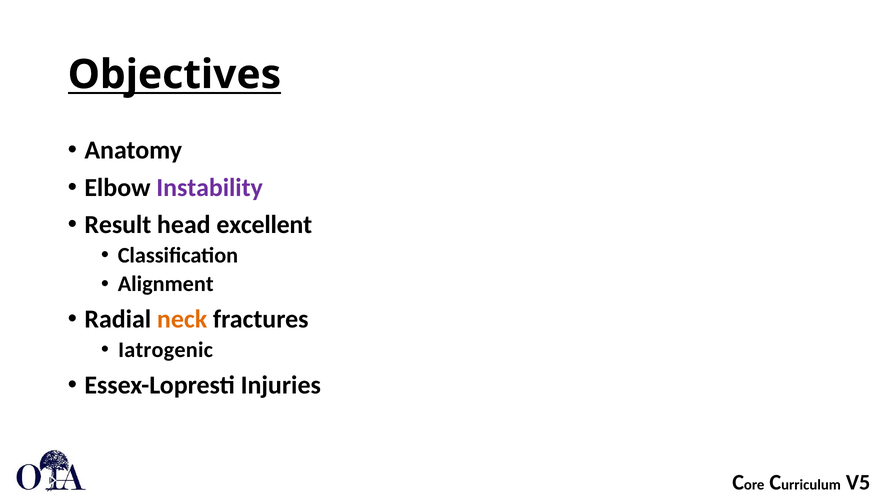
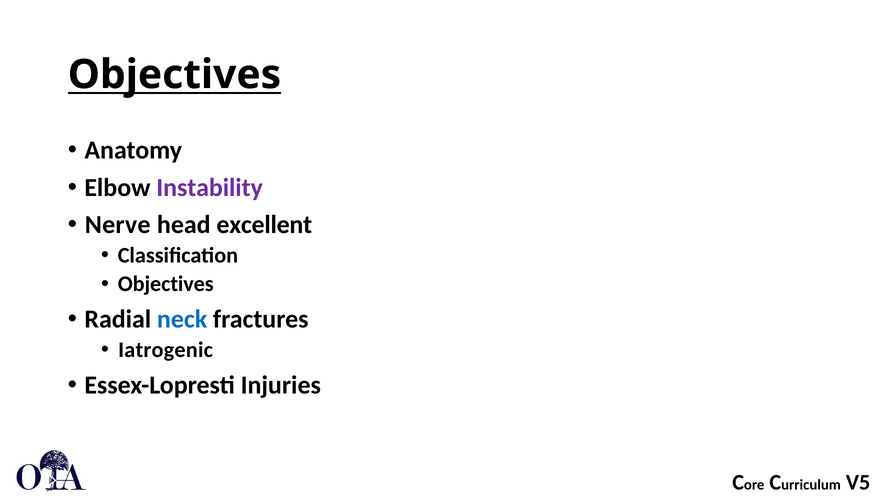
Result: Result -> Nerve
Alignment at (166, 284): Alignment -> Objectives
neck colour: orange -> blue
